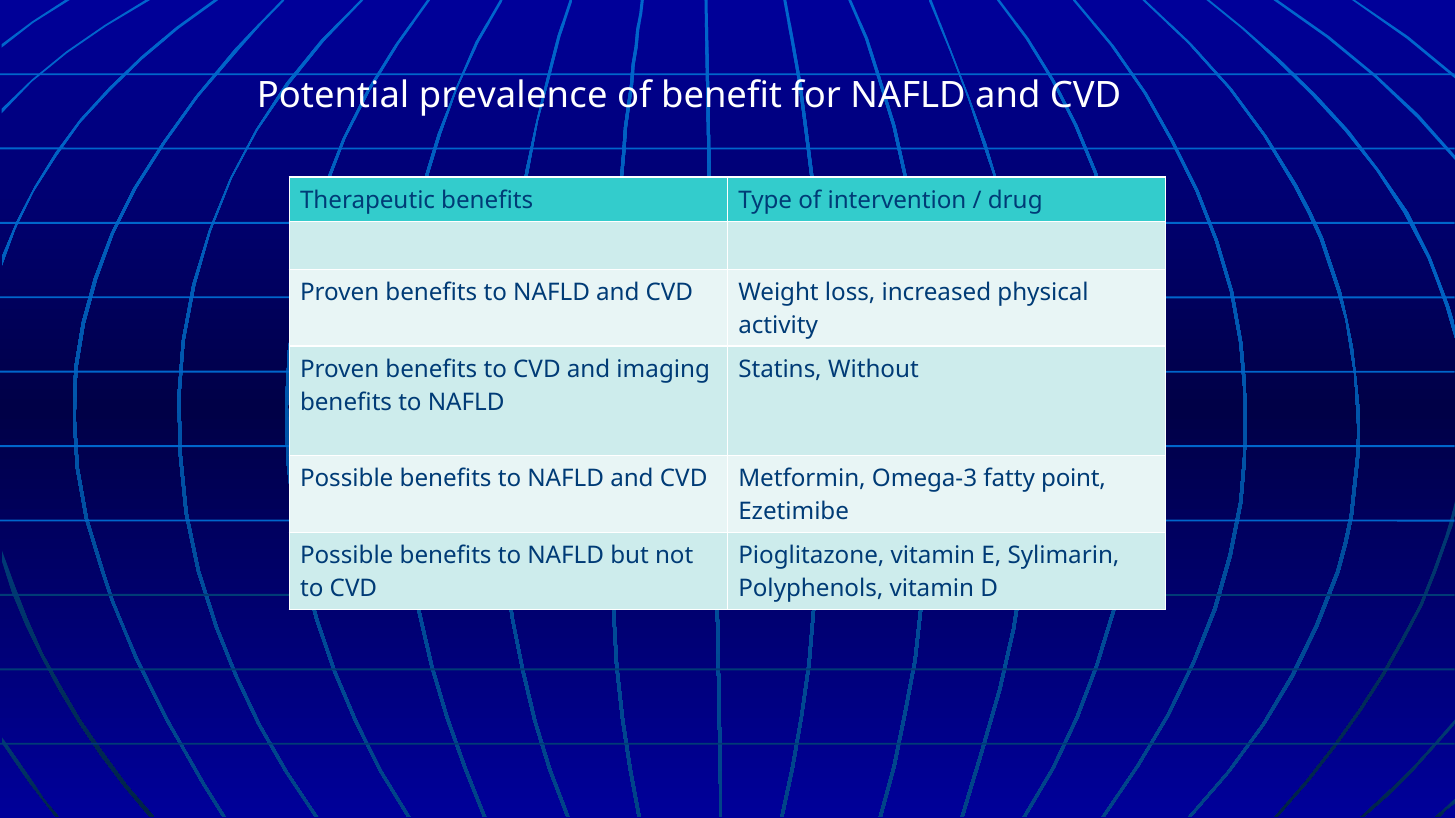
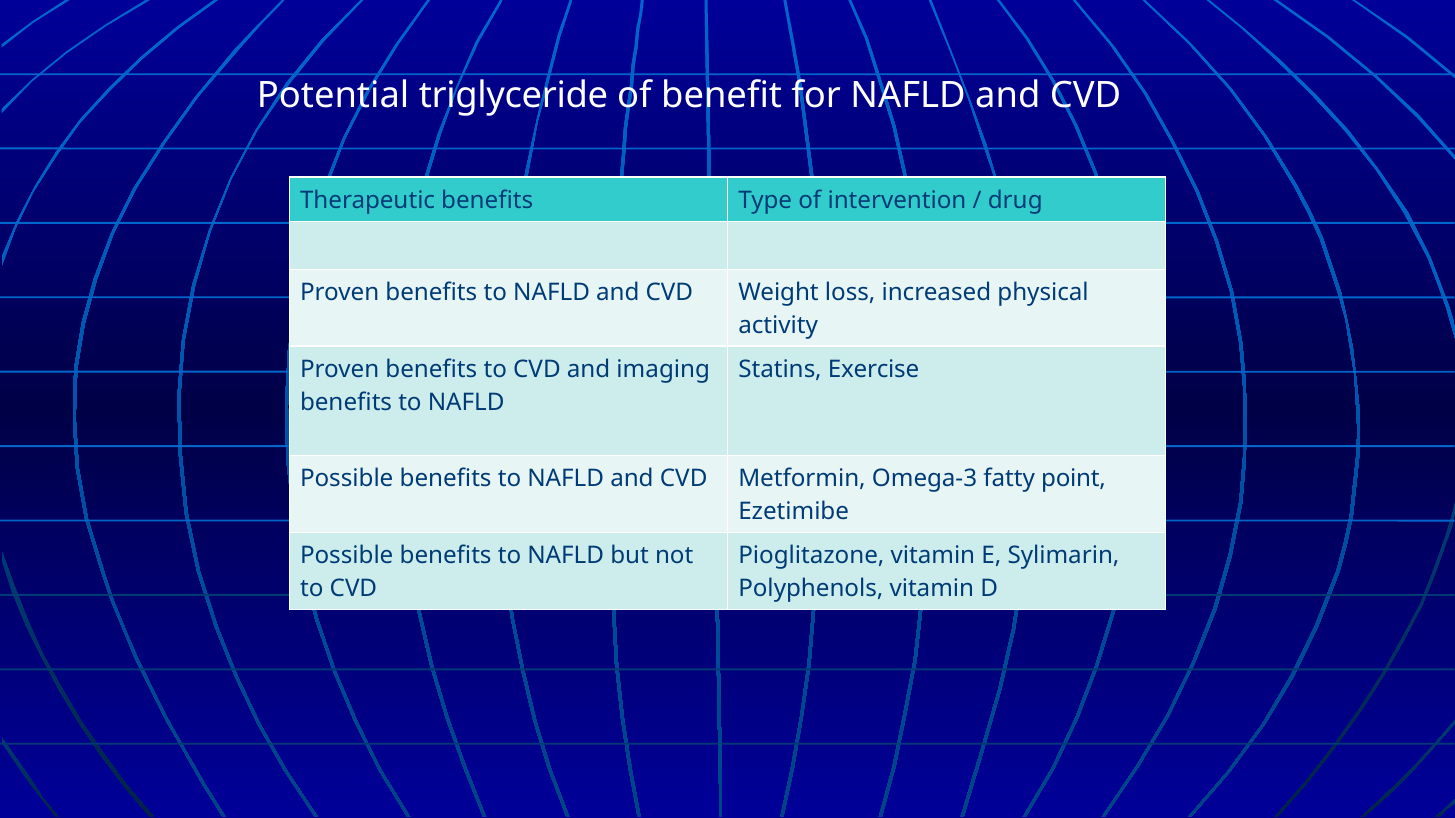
prevalence: prevalence -> triglyceride
Without: Without -> Exercise
